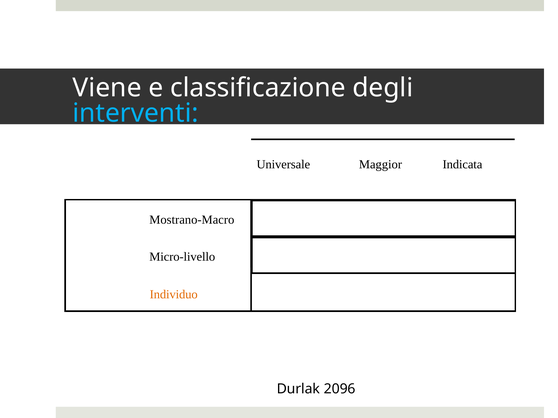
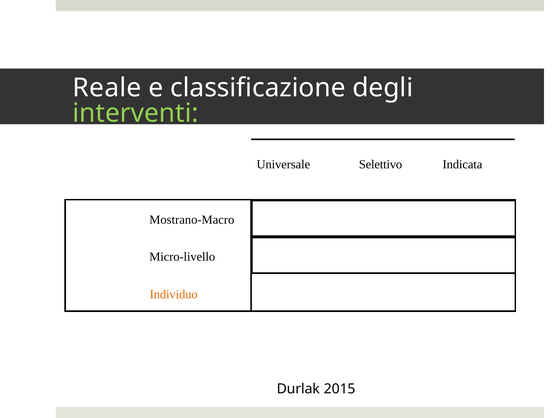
Viene: Viene -> Reale
interventi colour: light blue -> light green
Maggior: Maggior -> Selettivo
2096: 2096 -> 2015
